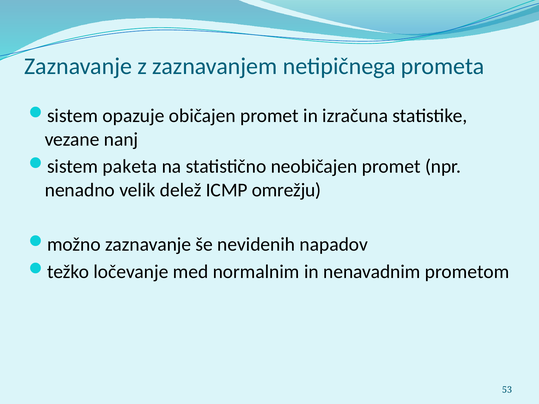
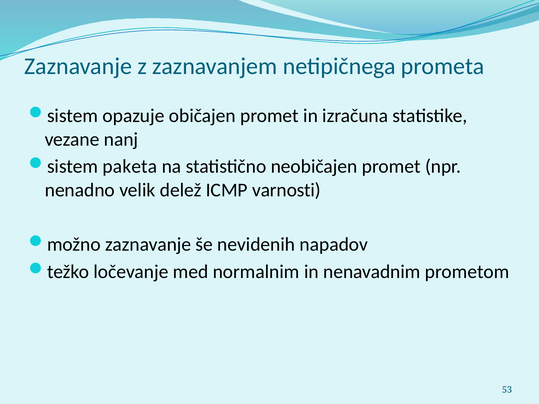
omrežju: omrežju -> varnosti
